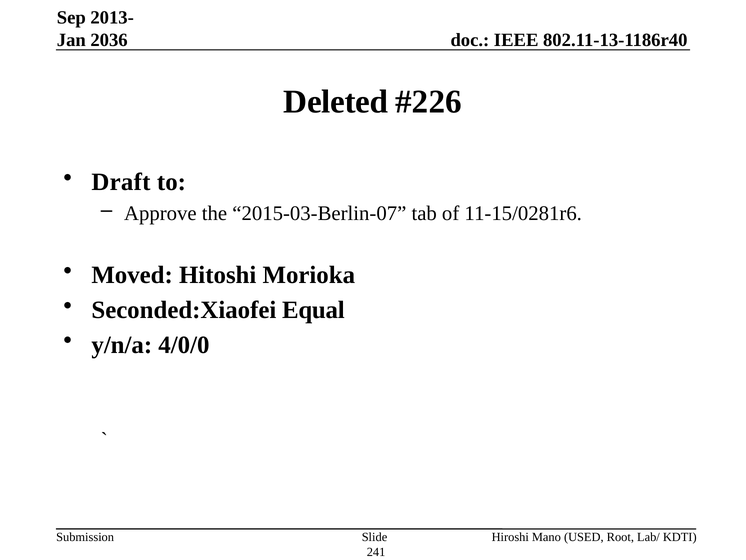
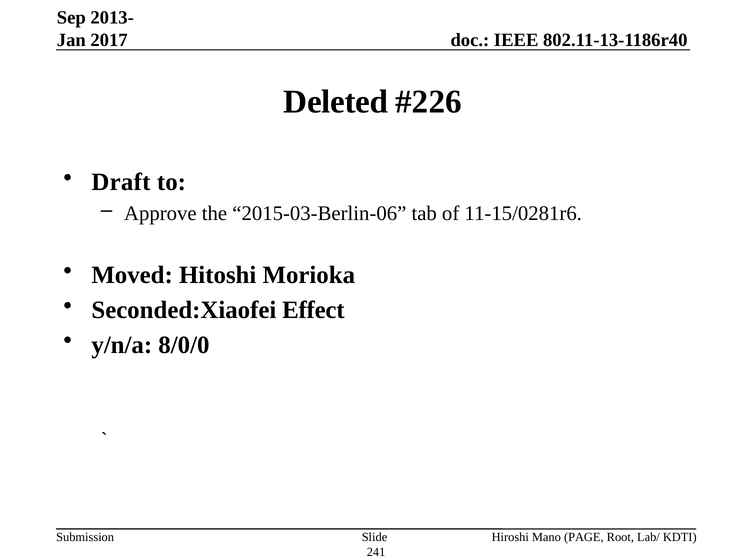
2036: 2036 -> 2017
2015-03-Berlin-07: 2015-03-Berlin-07 -> 2015-03-Berlin-06
Equal: Equal -> Effect
4/0/0: 4/0/0 -> 8/0/0
USED: USED -> PAGE
